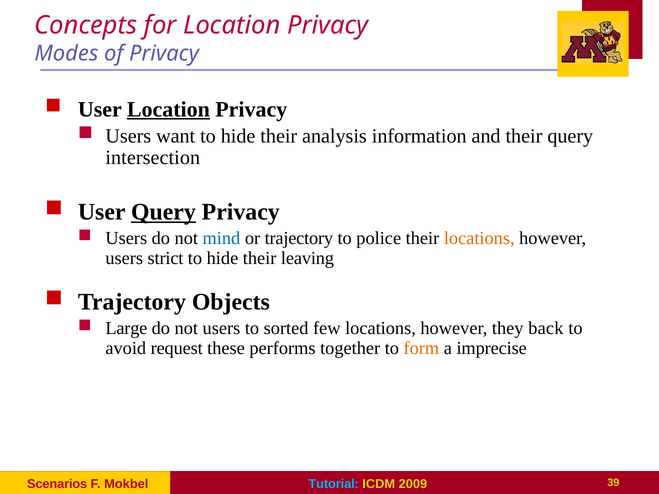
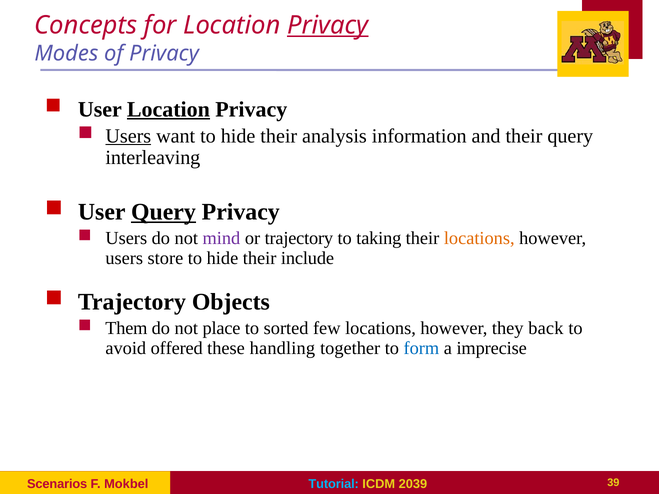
Privacy at (328, 25) underline: none -> present
Users at (128, 136) underline: none -> present
intersection: intersection -> interleaving
mind colour: blue -> purple
police: police -> taking
strict: strict -> store
leaving: leaving -> include
Large: Large -> Them
not users: users -> place
request: request -> offered
performs: performs -> handling
form colour: orange -> blue
2009: 2009 -> 2039
